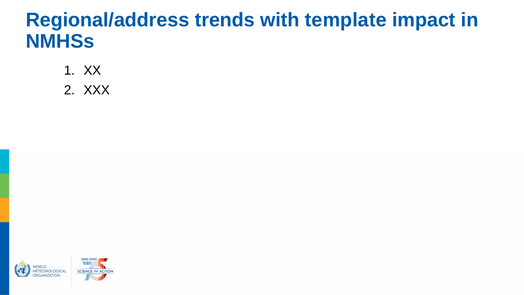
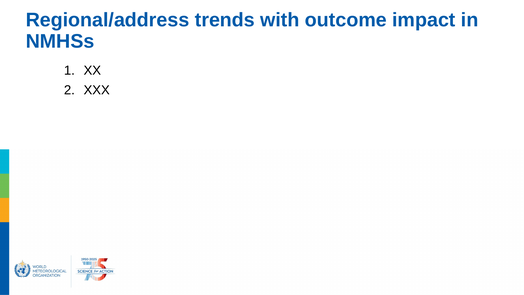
template: template -> outcome
